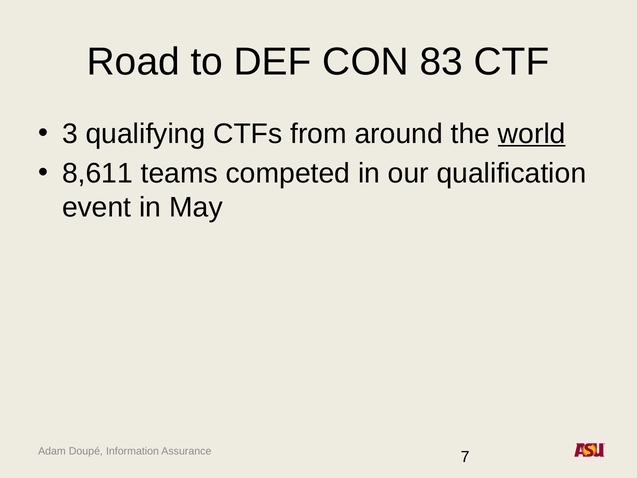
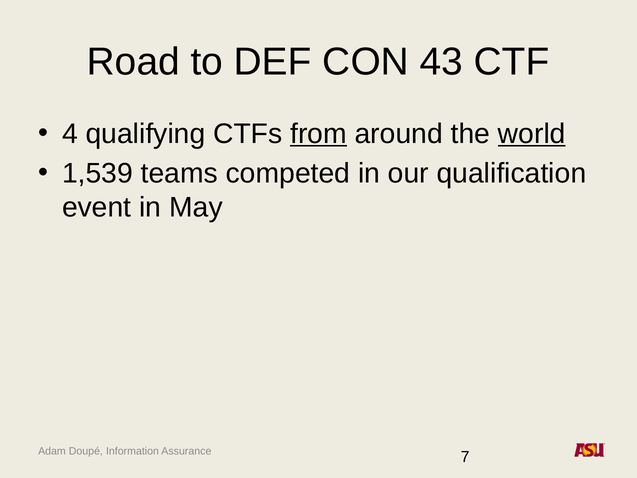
83: 83 -> 43
3: 3 -> 4
from underline: none -> present
8,611: 8,611 -> 1,539
